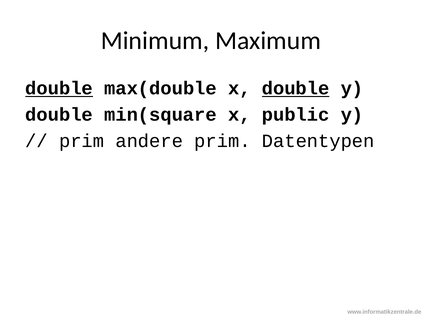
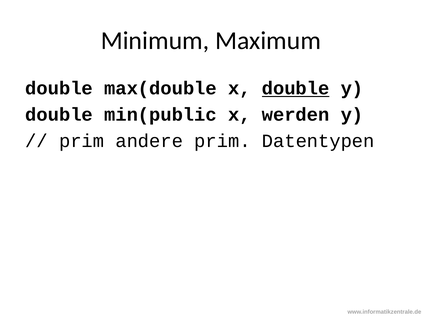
double at (59, 89) underline: present -> none
min(square: min(square -> min(public
public: public -> werden
